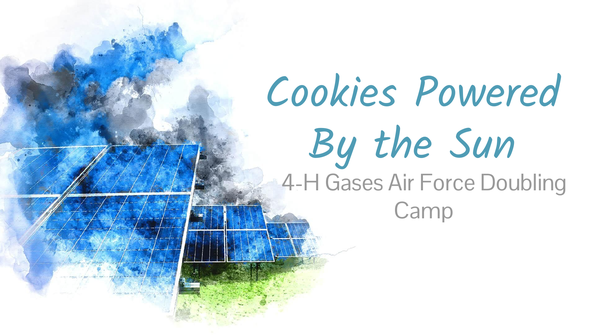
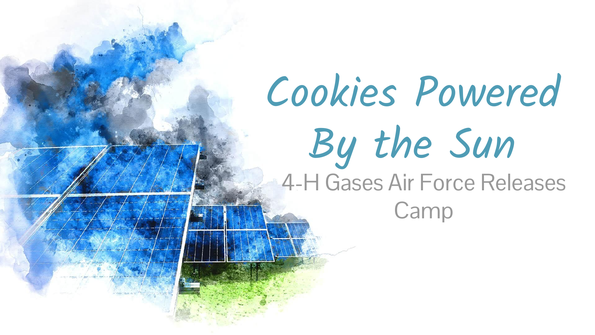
Doubling: Doubling -> Releases
